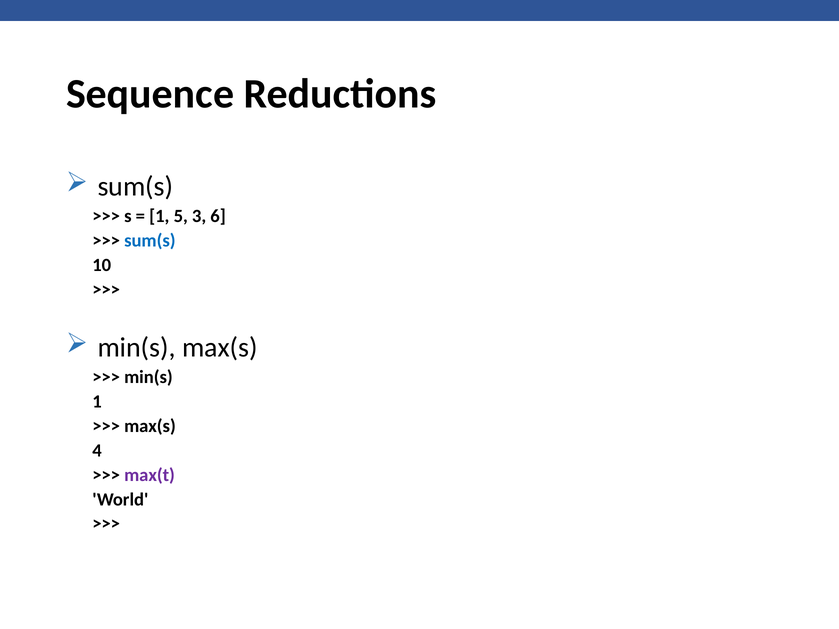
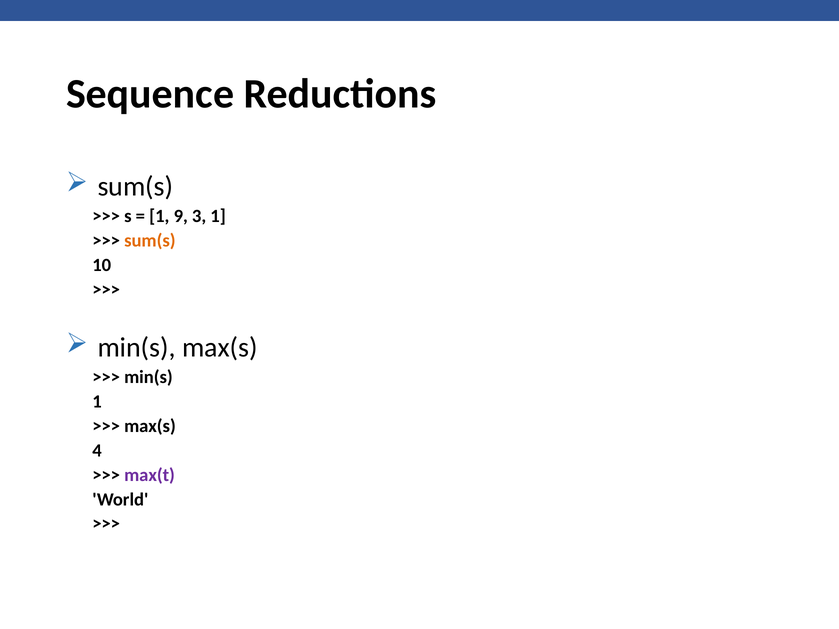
5: 5 -> 9
3 6: 6 -> 1
sum(s at (150, 241) colour: blue -> orange
